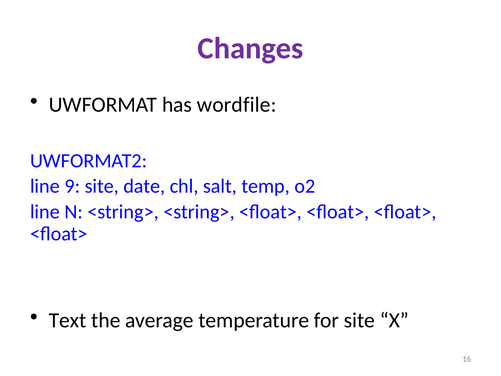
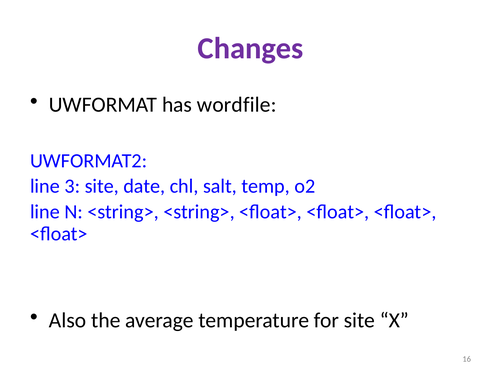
9: 9 -> 3
Text: Text -> Also
